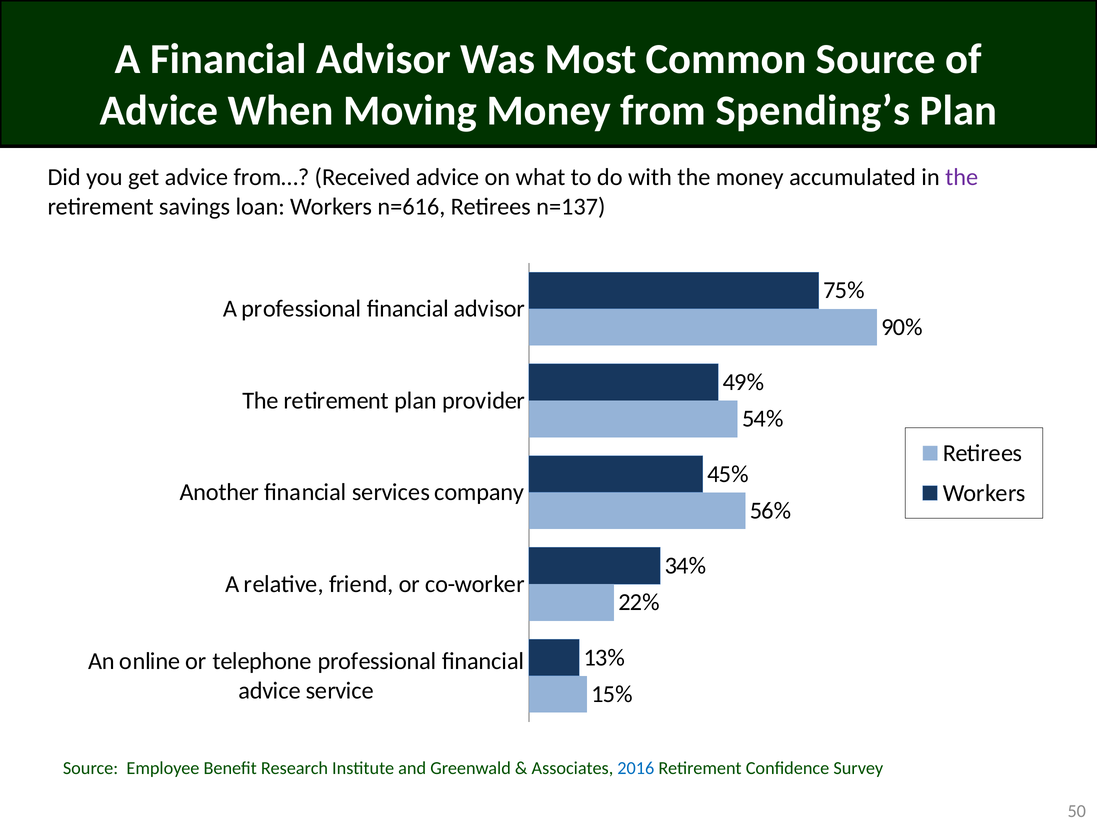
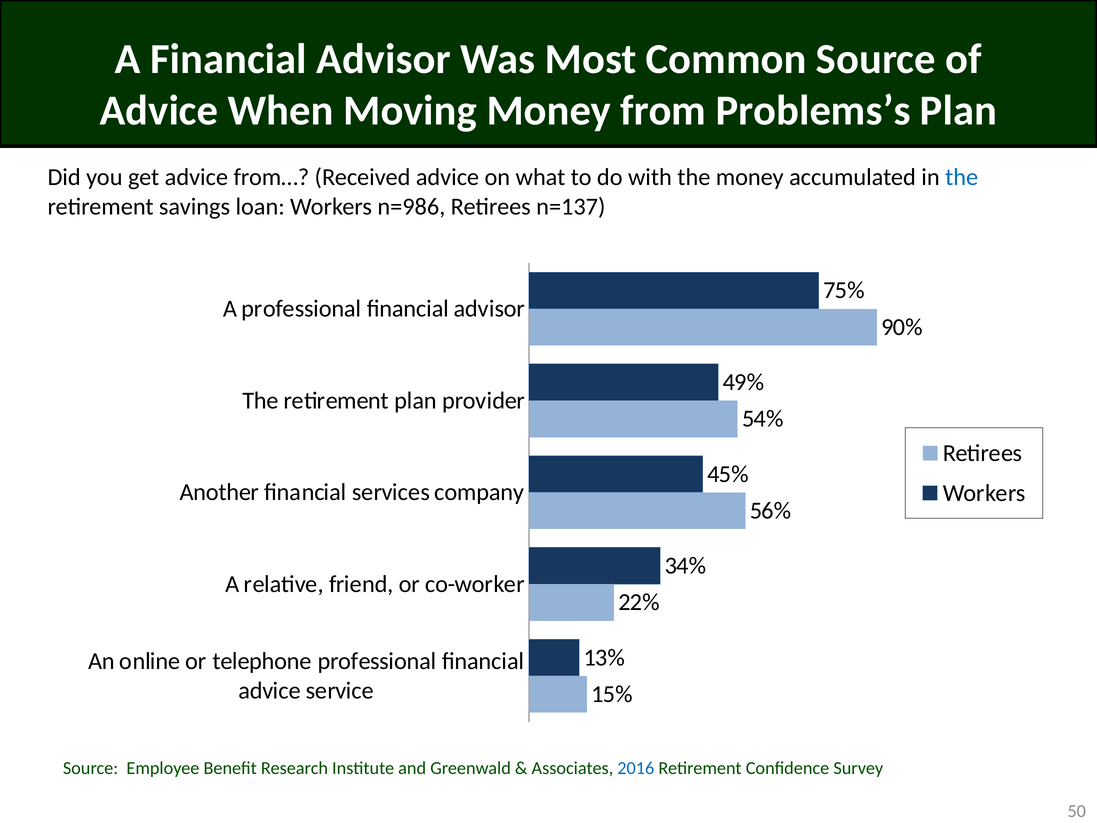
Spending’s: Spending’s -> Problems’s
the at (962, 177) colour: purple -> blue
n=616: n=616 -> n=986
